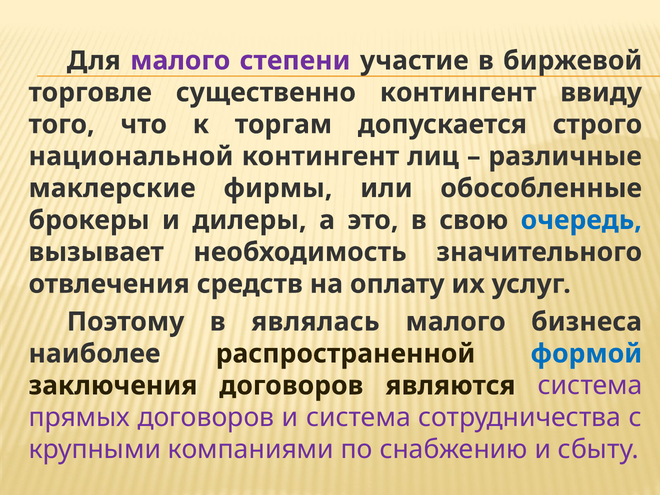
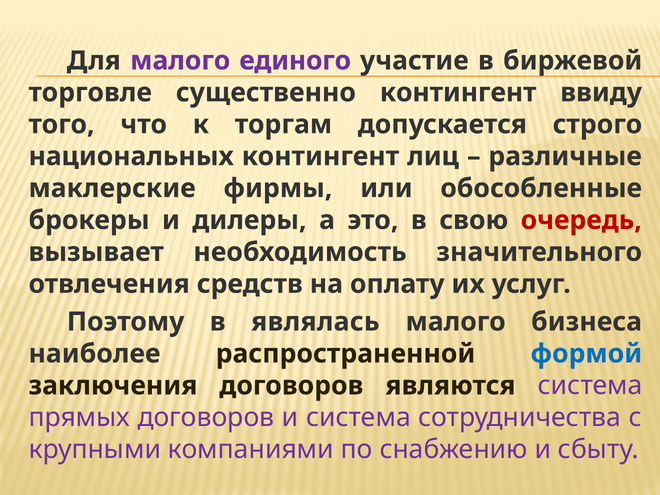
степени: степени -> единого
национальной: национальной -> национальных
очередь colour: blue -> red
